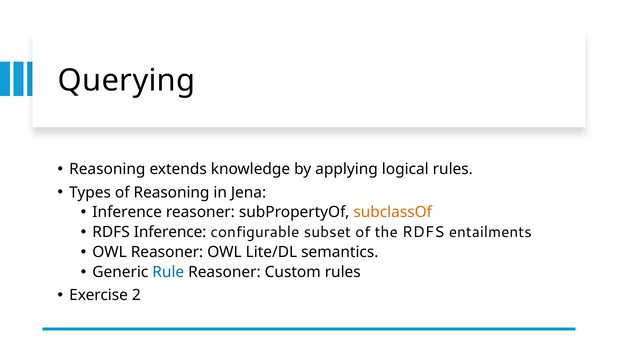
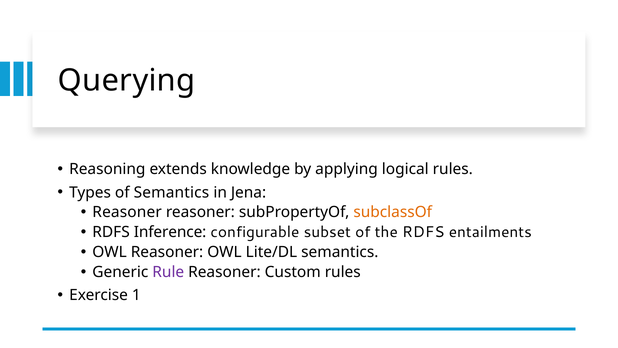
of Reasoning: Reasoning -> Semantics
Inference at (127, 212): Inference -> Reasoner
Rule colour: blue -> purple
2: 2 -> 1
